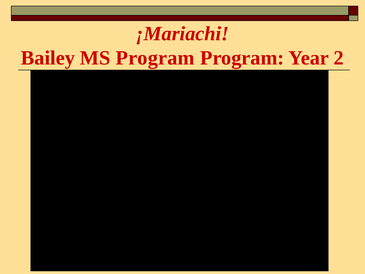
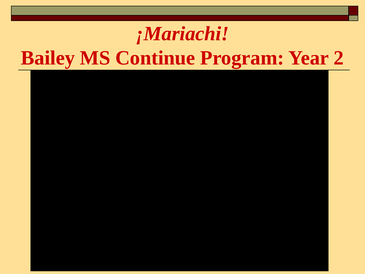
MS Program: Program -> Continue
